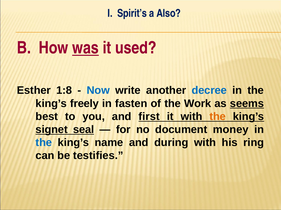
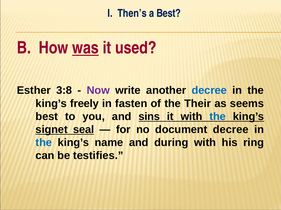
Spirit’s: Spirit’s -> Then’s
a Also: Also -> Best
1:8: 1:8 -> 3:8
Now colour: blue -> purple
Work: Work -> Their
seems underline: present -> none
first: first -> sins
the at (218, 117) colour: orange -> blue
document money: money -> decree
